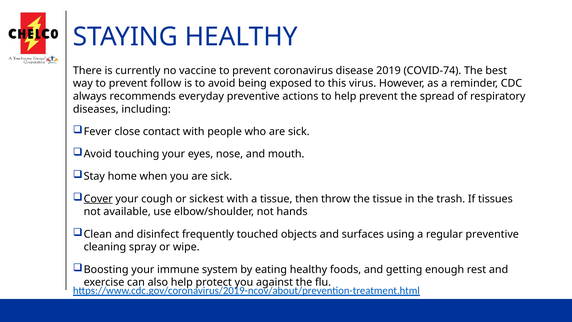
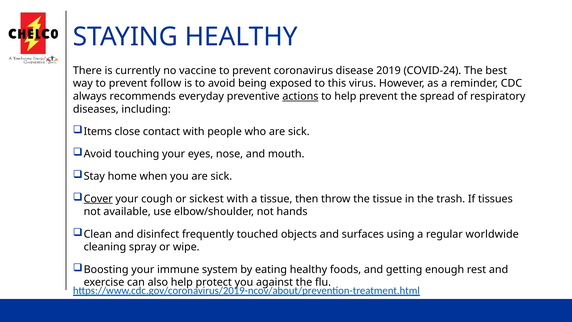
COVID-74: COVID-74 -> COVID-24
actions underline: none -> present
Fever: Fever -> Items
regular preventive: preventive -> worldwide
